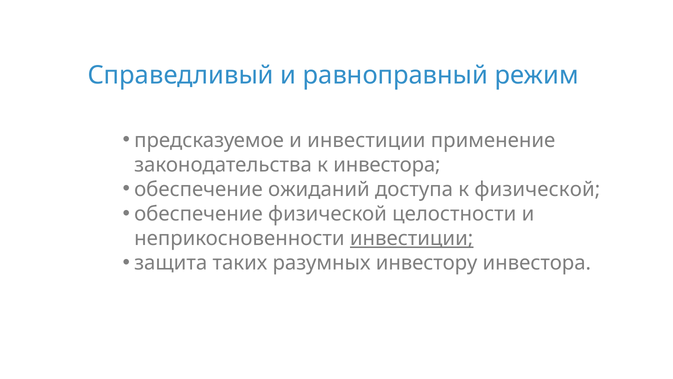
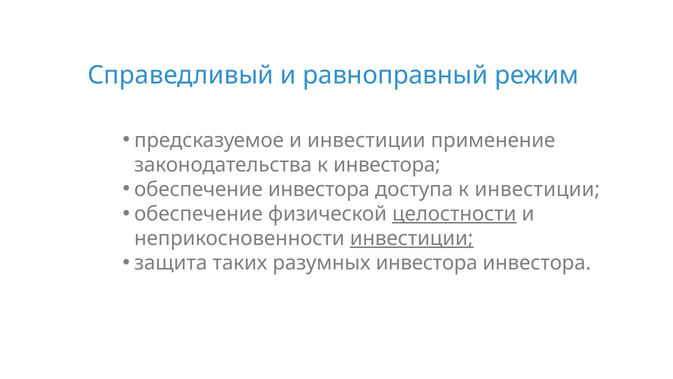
обеспечение ожиданий: ожиданий -> инвестора
к физической: физической -> инвестиции
целостности underline: none -> present
разумных инвестору: инвестору -> инвестора
